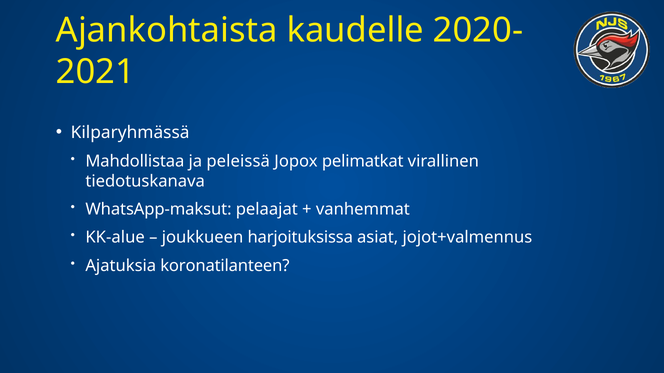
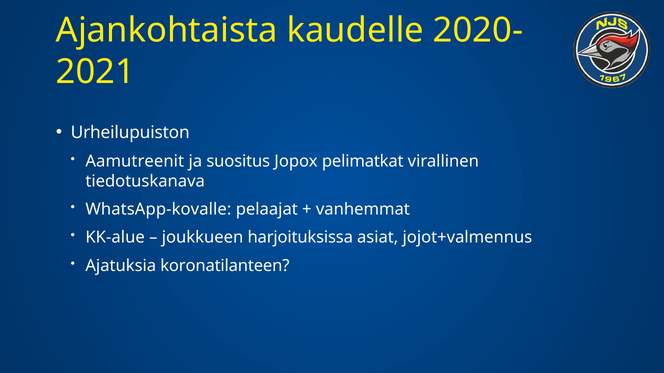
Kilparyhmässä: Kilparyhmässä -> Urheilupuiston
Mahdollistaa: Mahdollistaa -> Aamutreenit
peleissä: peleissä -> suositus
WhatsApp-maksut: WhatsApp-maksut -> WhatsApp-kovalle
